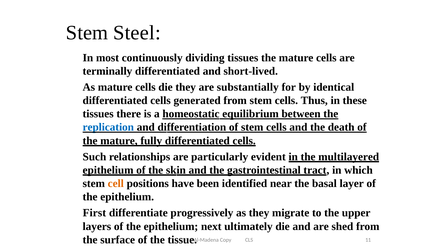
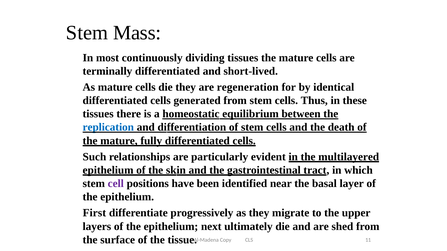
Steel: Steel -> Mass
substantially: substantially -> regeneration
cell colour: orange -> purple
